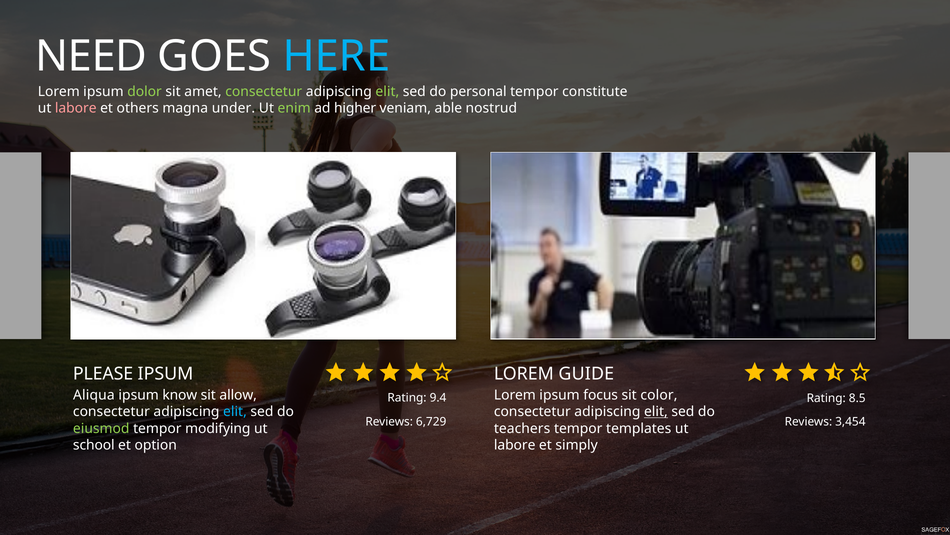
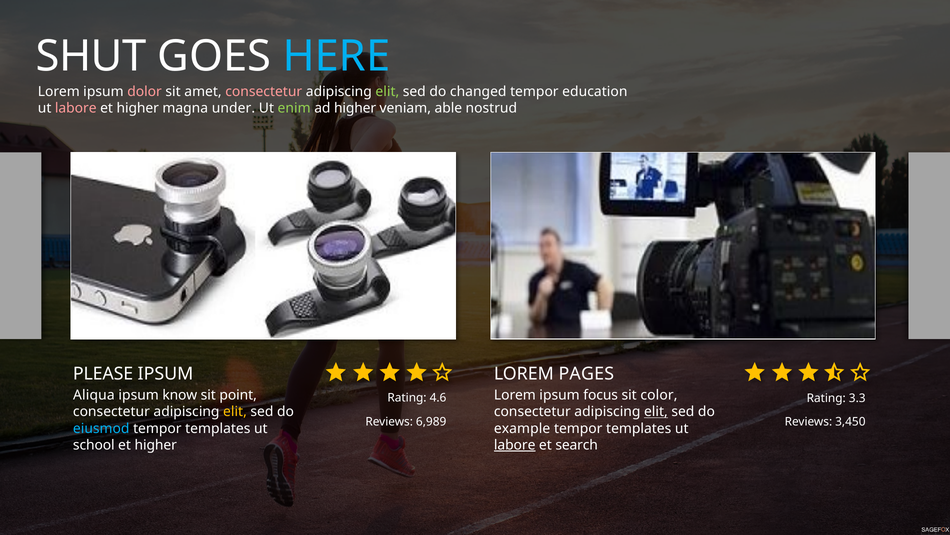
NEED: NEED -> SHUT
dolor colour: light green -> pink
consectetur at (264, 92) colour: light green -> pink
personal: personal -> changed
constitute: constitute -> education
others at (138, 108): others -> higher
GUIDE: GUIDE -> PAGES
allow: allow -> point
9.4: 9.4 -> 4.6
8.5: 8.5 -> 3.3
elit at (235, 411) colour: light blue -> yellow
6,729: 6,729 -> 6,989
3,454: 3,454 -> 3,450
eiusmod colour: light green -> light blue
modifying at (218, 428): modifying -> templates
teachers: teachers -> example
option at (156, 445): option -> higher
labore at (515, 445) underline: none -> present
simply: simply -> search
